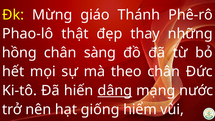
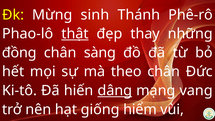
giáo: giáo -> sinh
thật underline: none -> present
hồng: hồng -> đồng
nước: nước -> vang
